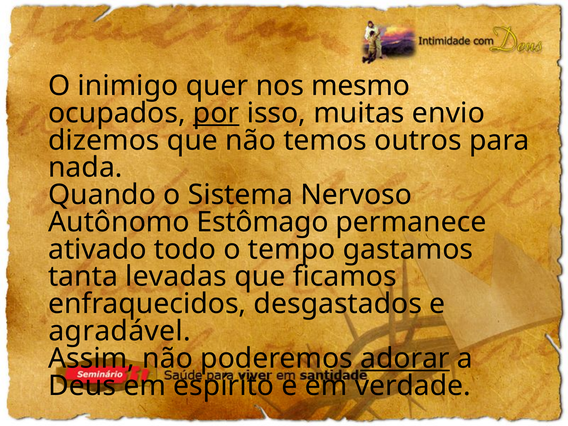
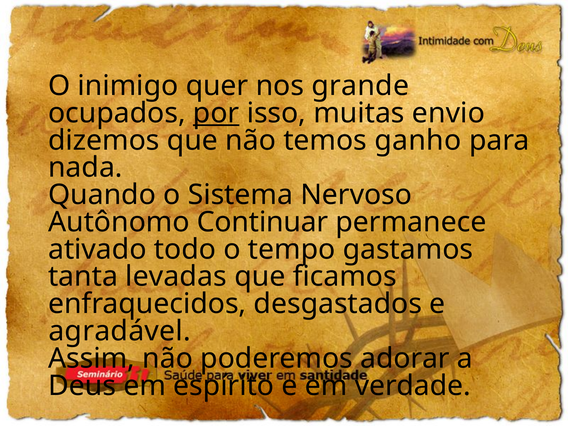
mesmo: mesmo -> grande
outros: outros -> ganho
Estômago: Estômago -> Continuar
adorar underline: present -> none
